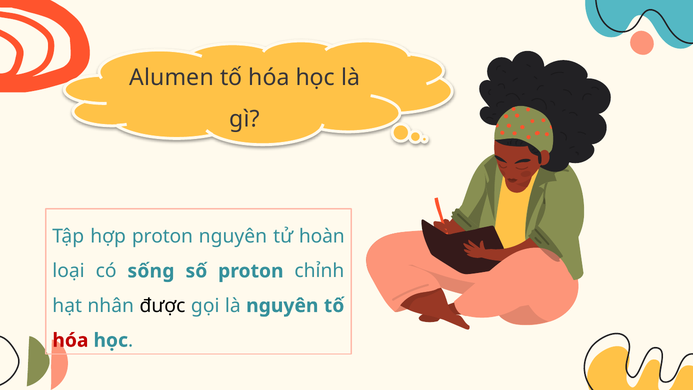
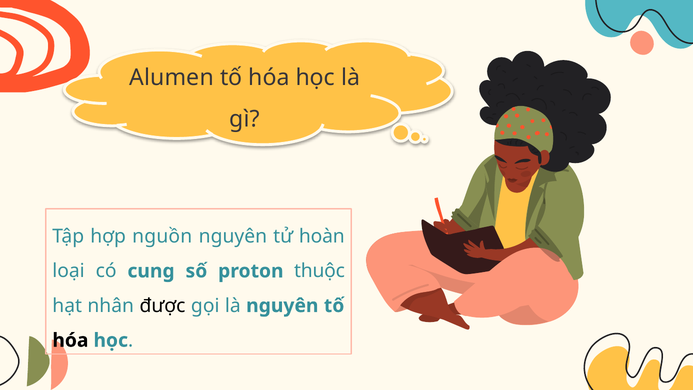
hợp proton: proton -> nguồn
sống: sống -> cung
chỉnh: chỉnh -> thuộc
hóa at (70, 340) colour: red -> black
